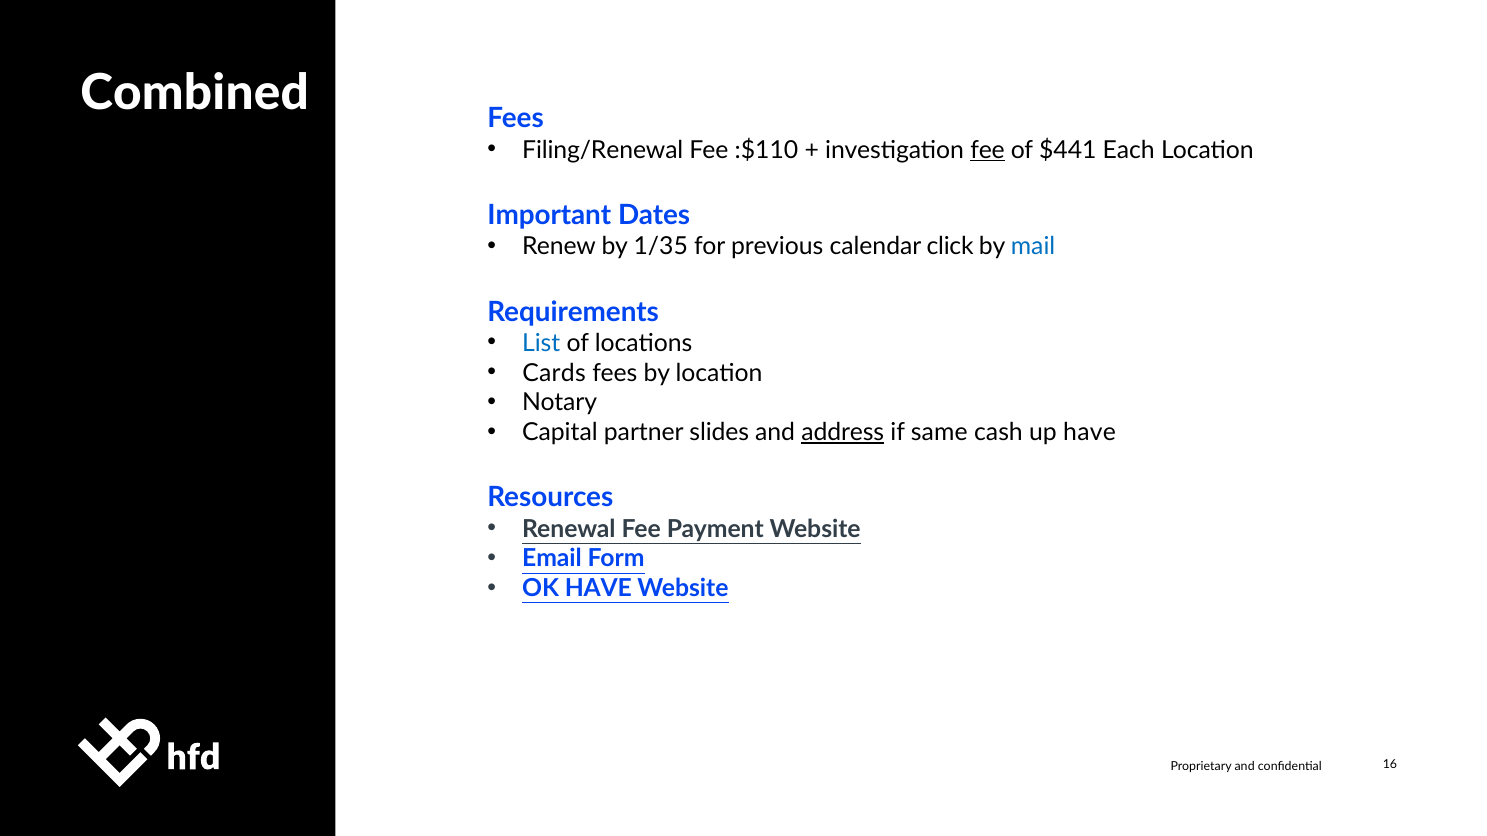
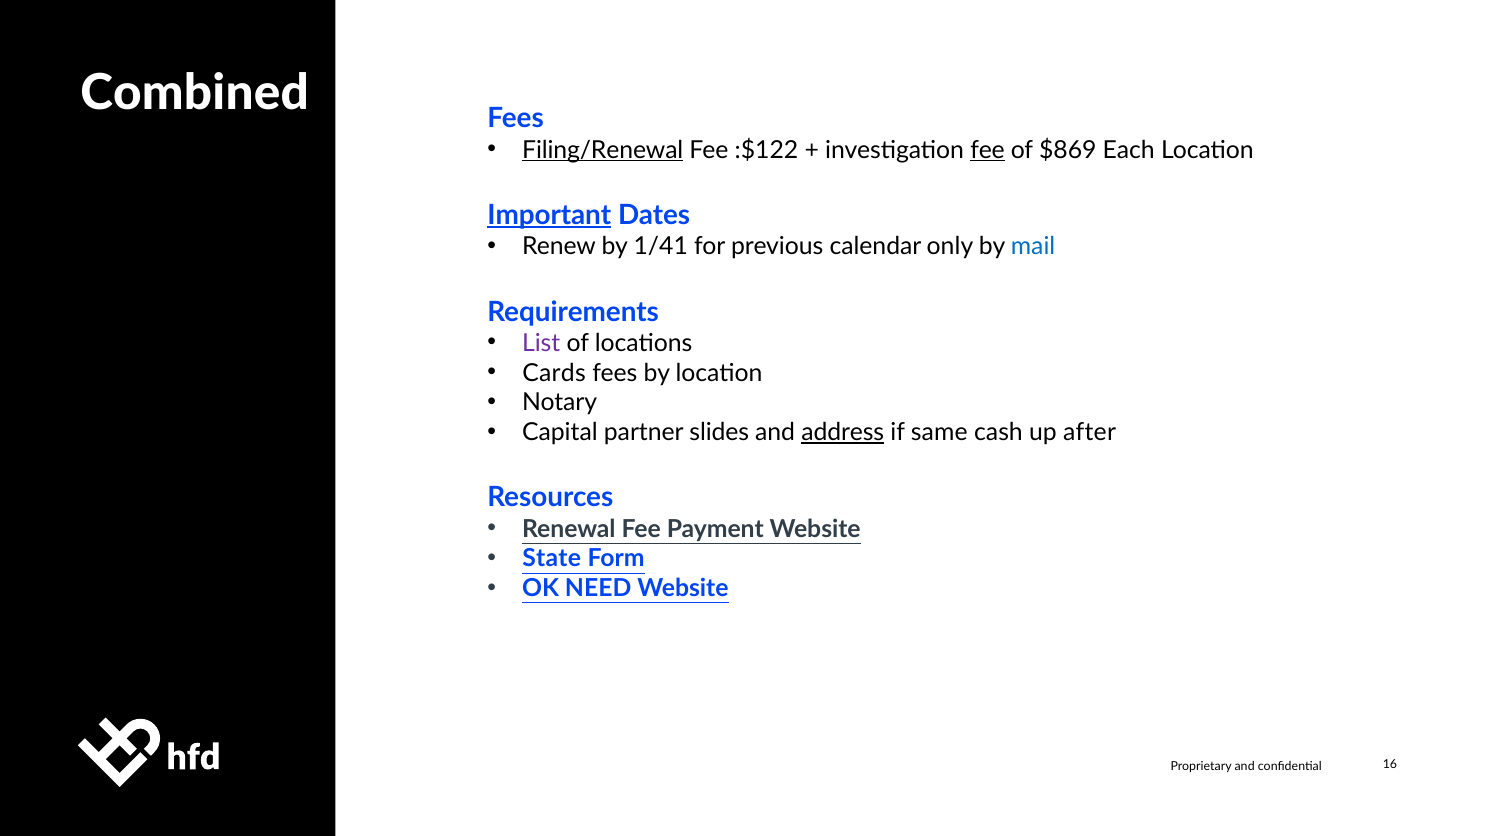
Filing/Renewal underline: none -> present
:$110: :$110 -> :$122
$441: $441 -> $869
Important underline: none -> present
1/35: 1/35 -> 1/41
click: click -> only
List colour: blue -> purple
up have: have -> after
Email: Email -> State
OK HAVE: HAVE -> NEED
